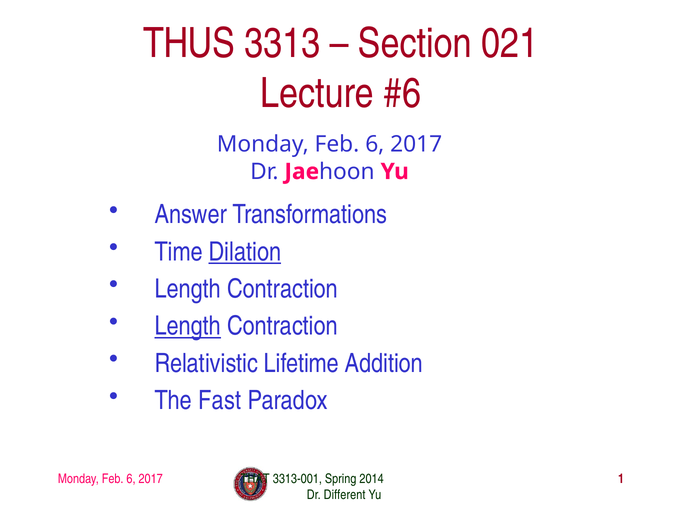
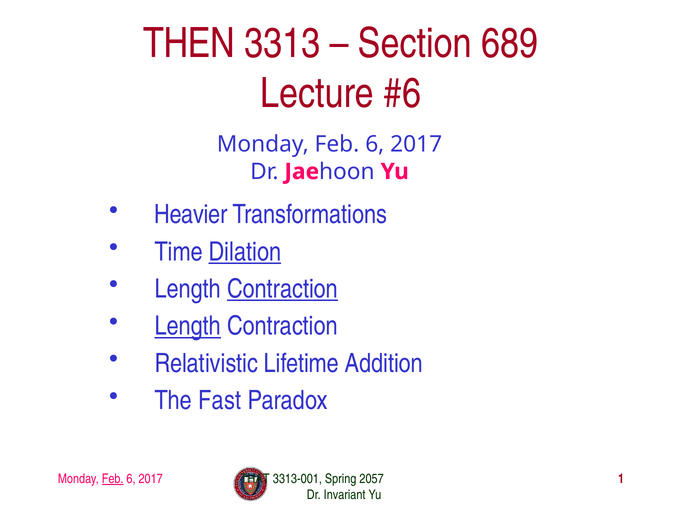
THUS: THUS -> THEN
021: 021 -> 689
Answer: Answer -> Heavier
Contraction at (283, 289) underline: none -> present
Feb at (113, 478) underline: none -> present
2014: 2014 -> 2057
Different: Different -> Invariant
